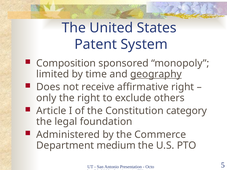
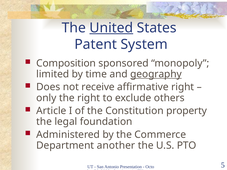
United underline: none -> present
category: category -> property
medium: medium -> another
